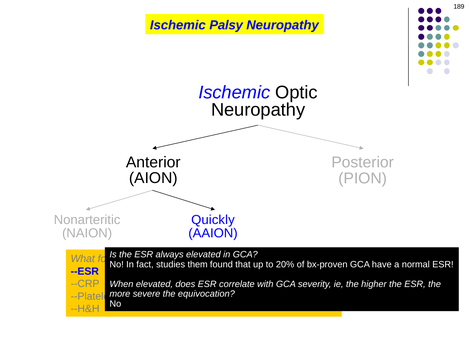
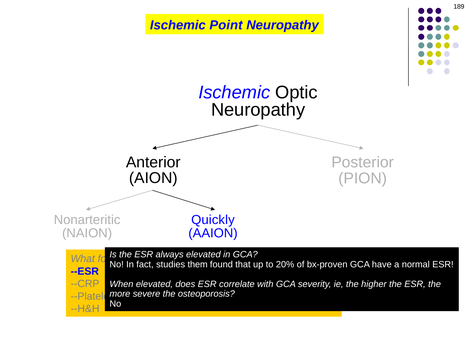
Palsy: Palsy -> Point
equivocation: equivocation -> osteoporosis
